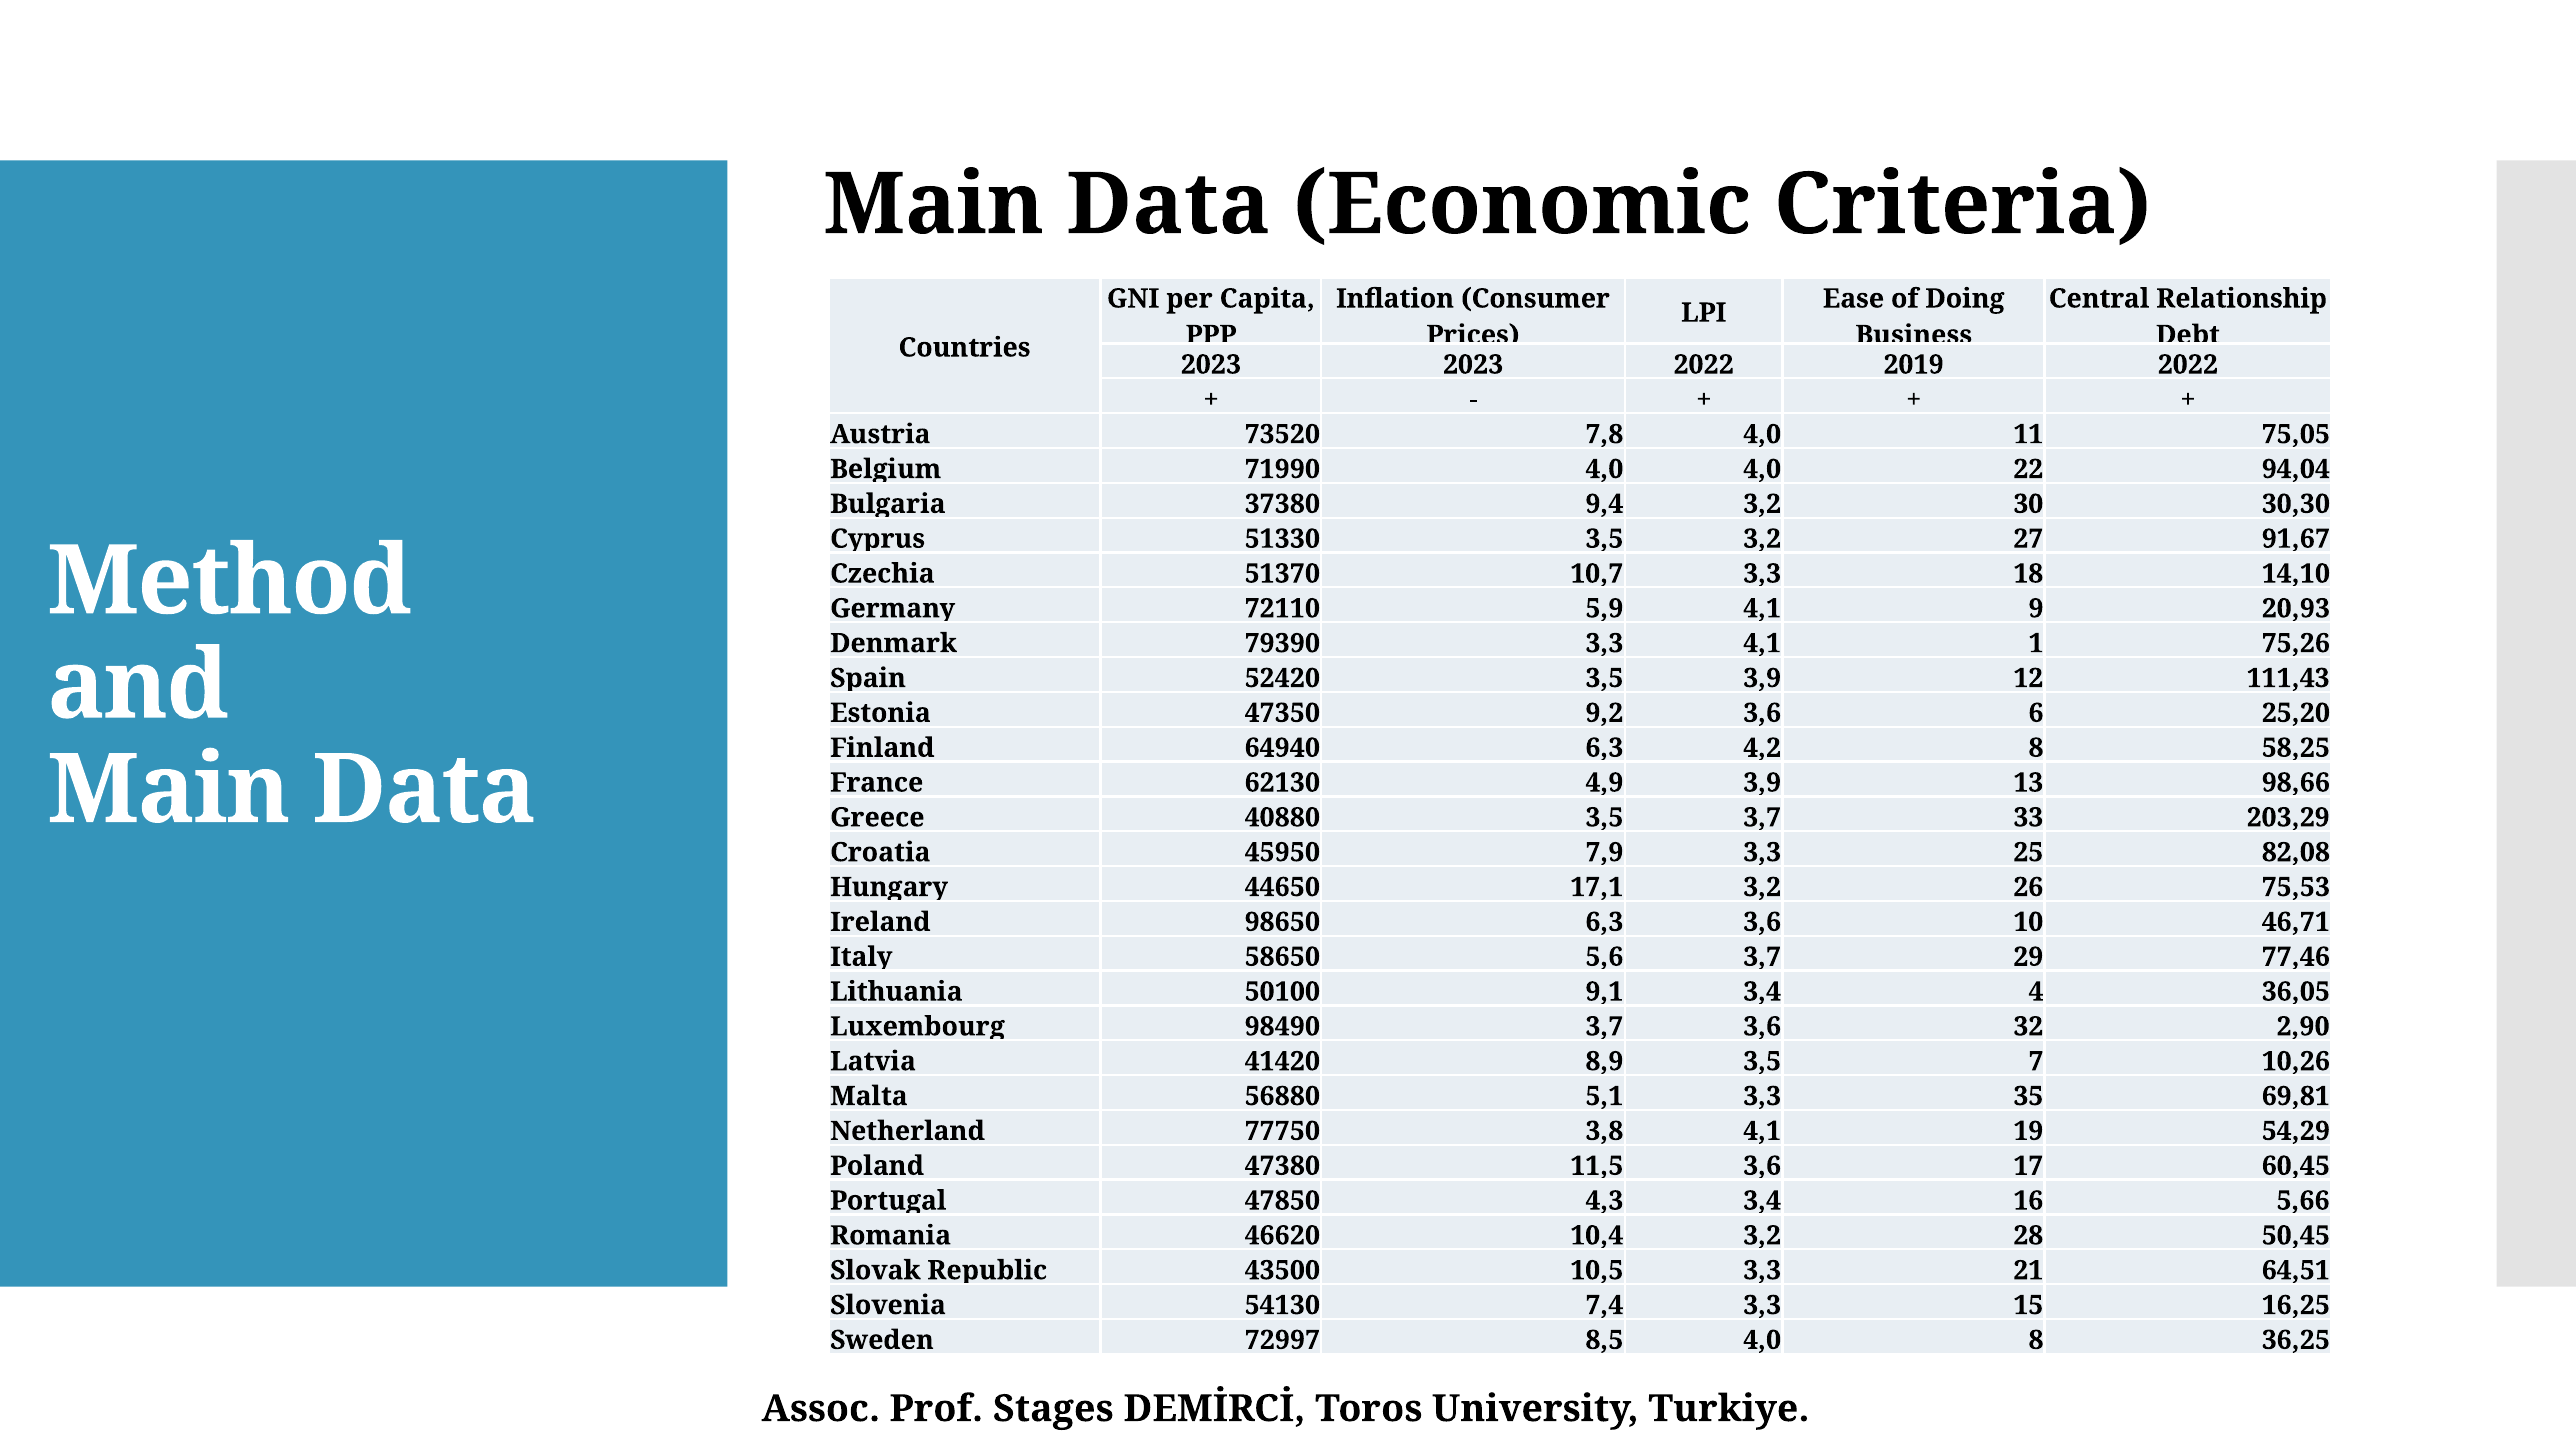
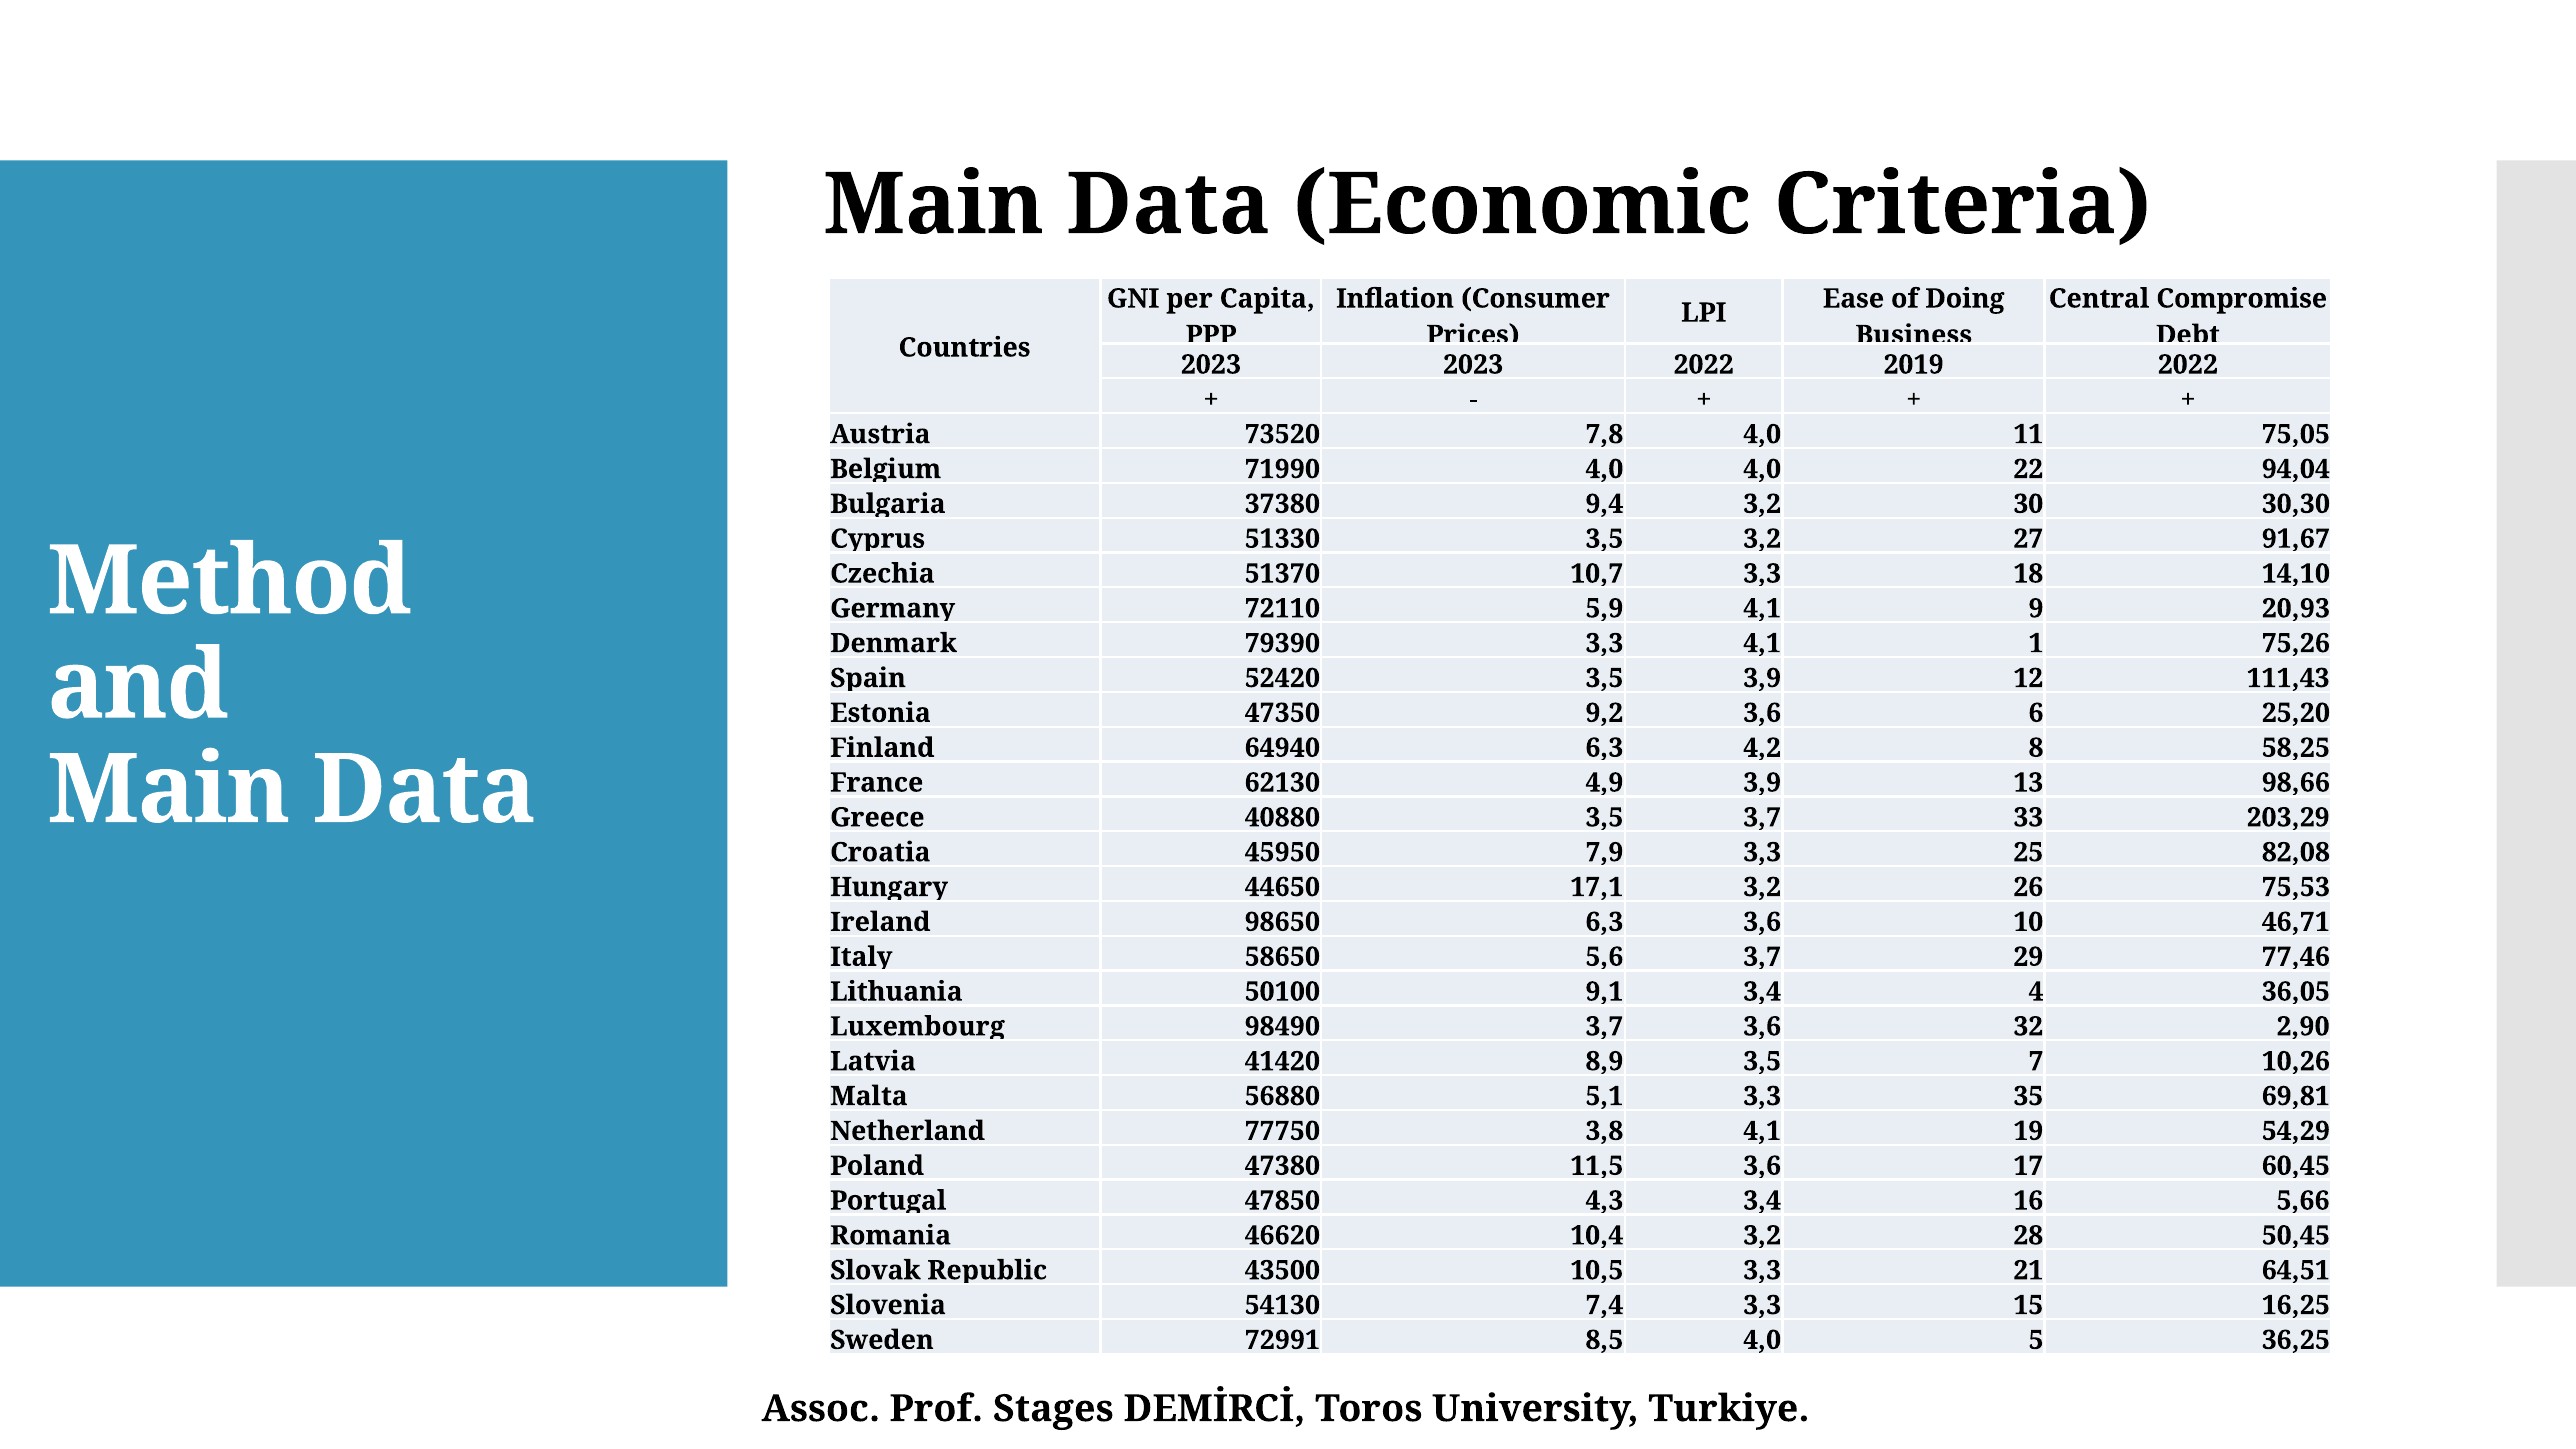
Relationship: Relationship -> Compromise
72997: 72997 -> 72991
4,0 8: 8 -> 5
